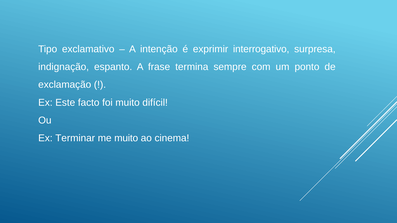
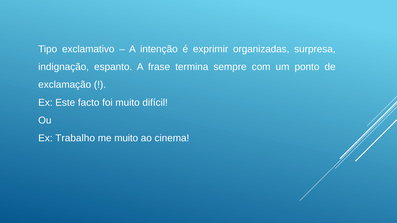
interrogativo: interrogativo -> organizadas
Terminar: Terminar -> Trabalho
